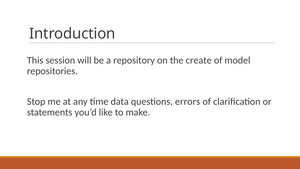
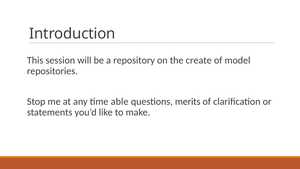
data: data -> able
errors: errors -> merits
